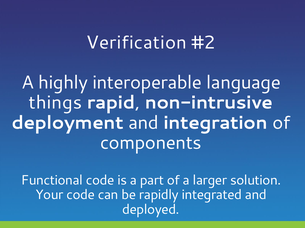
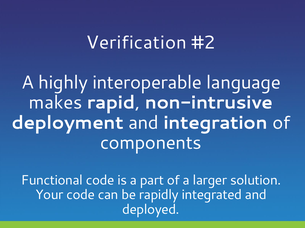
things: things -> makes
